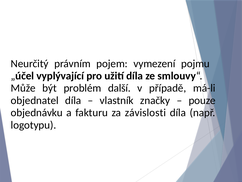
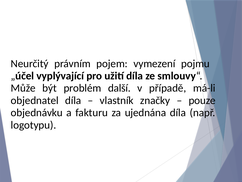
závislosti: závislosti -> ujednána
